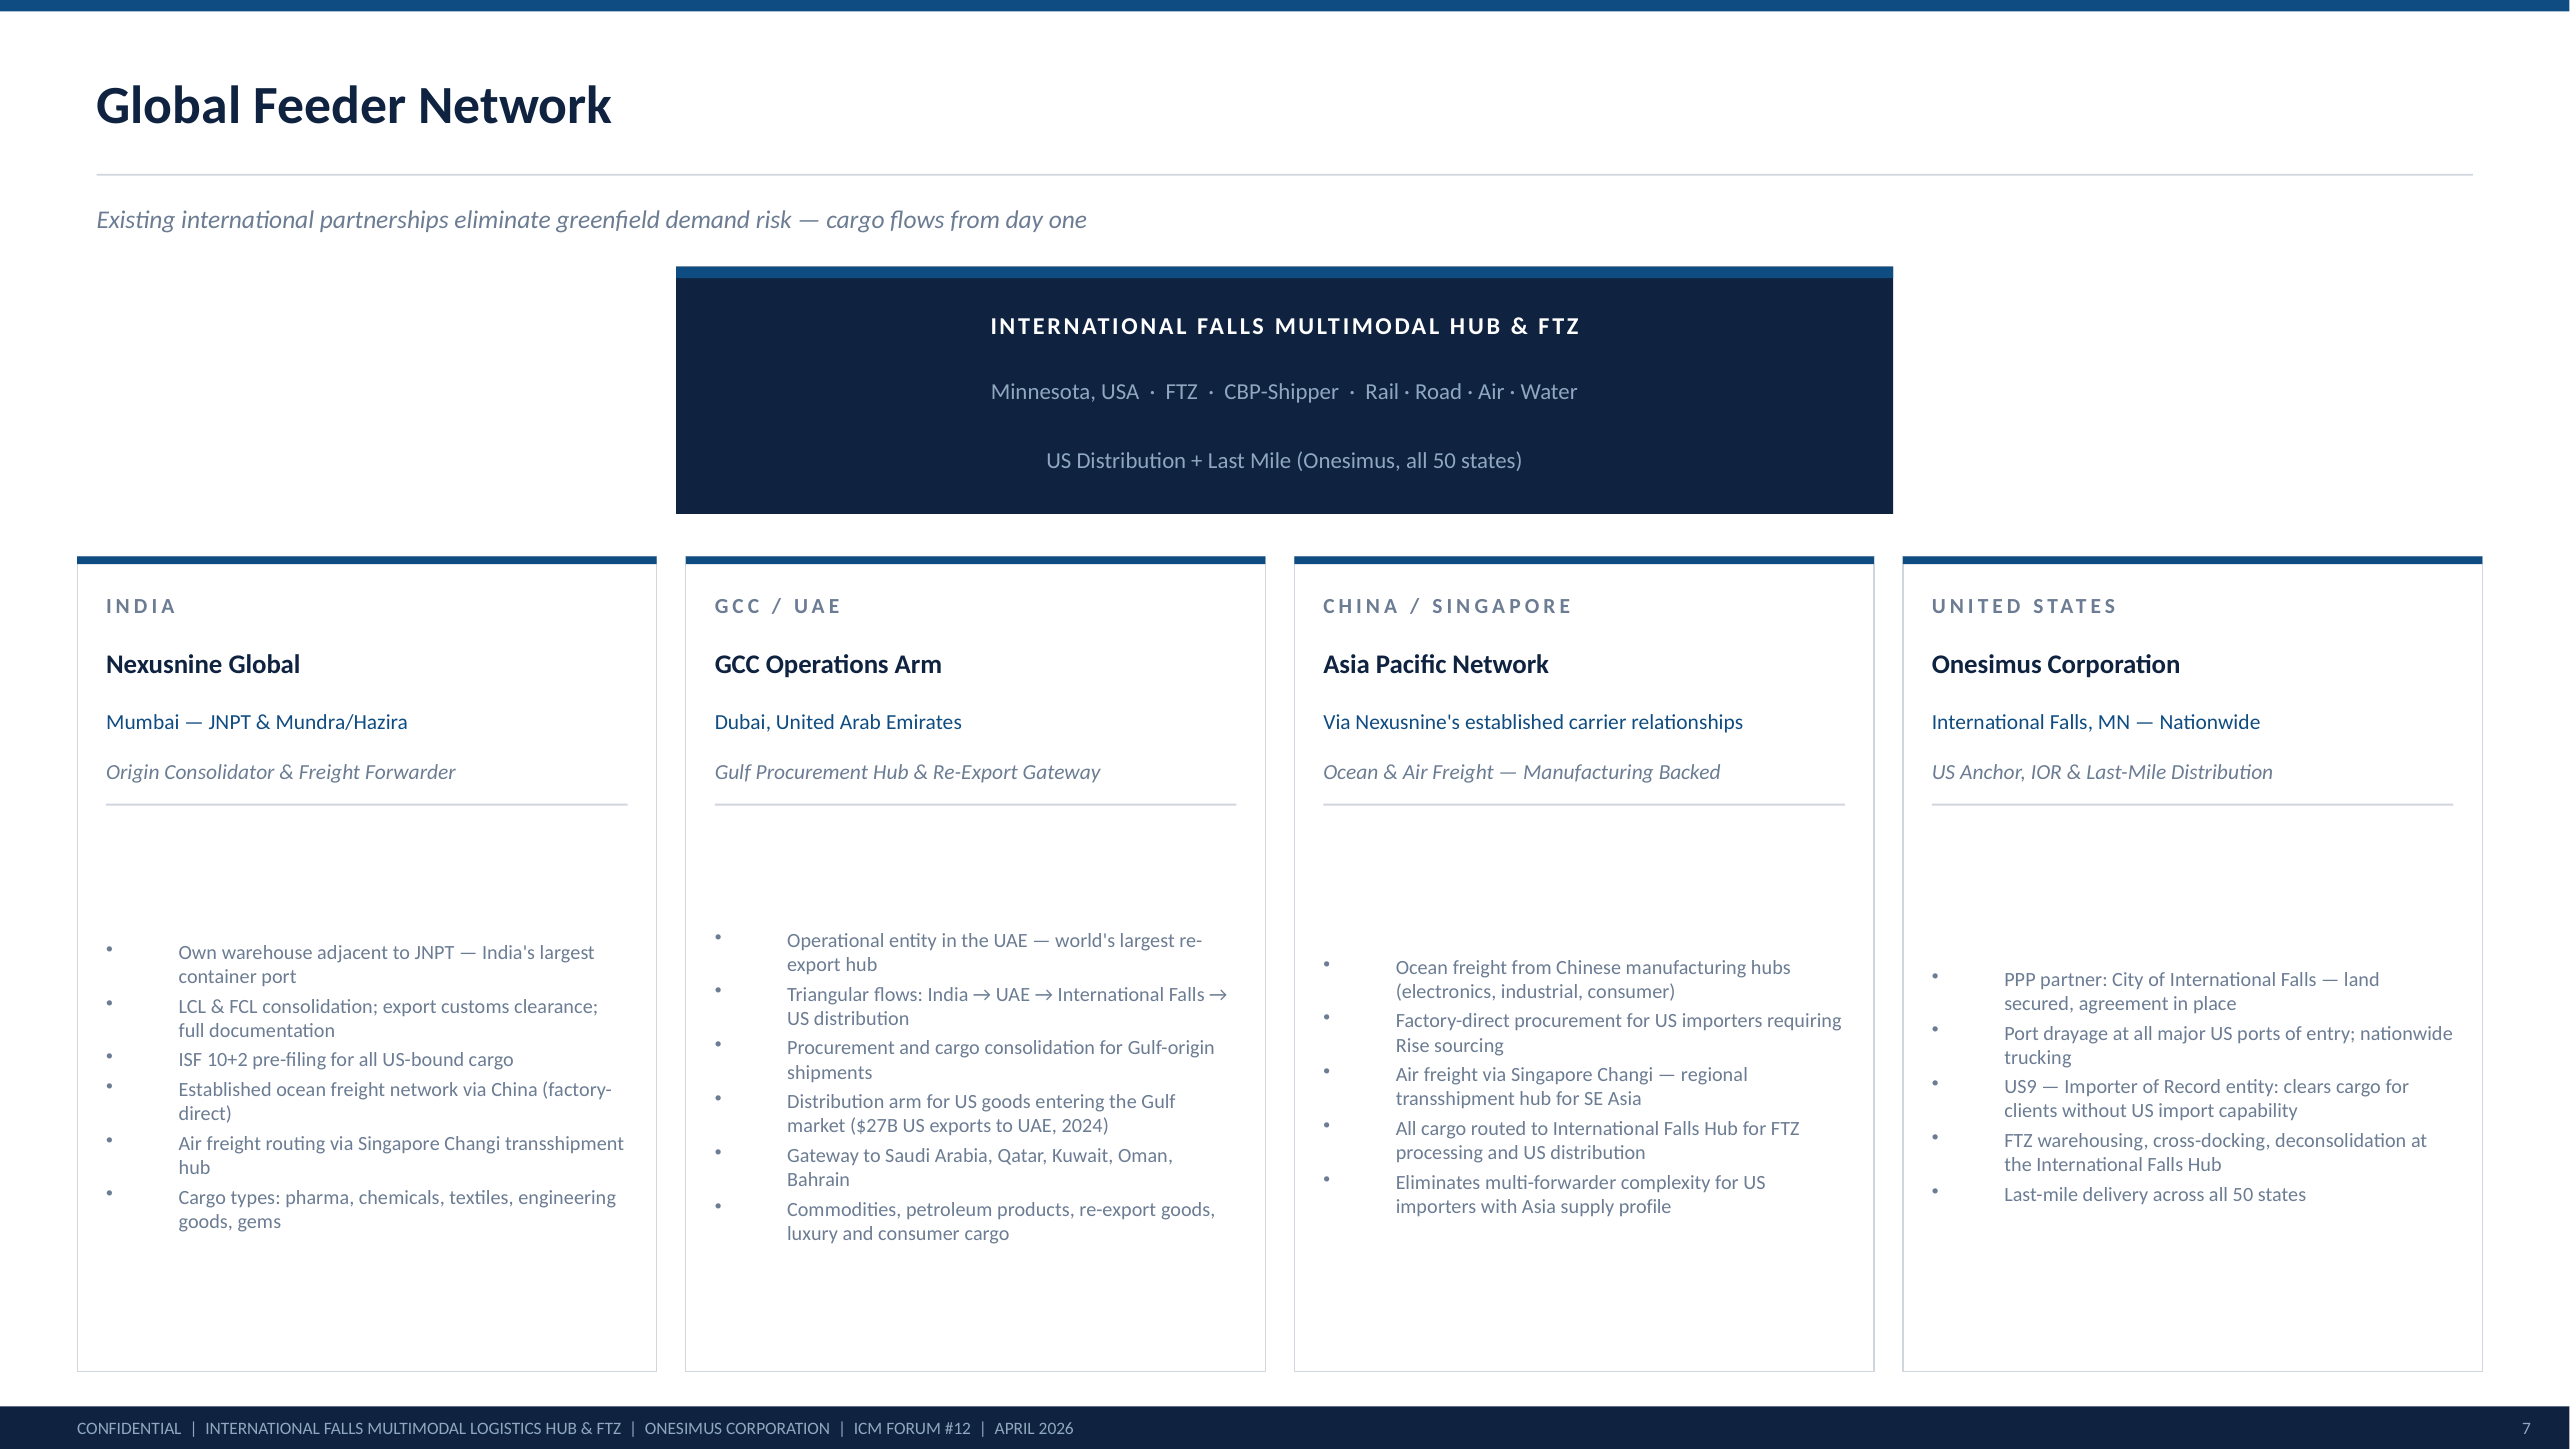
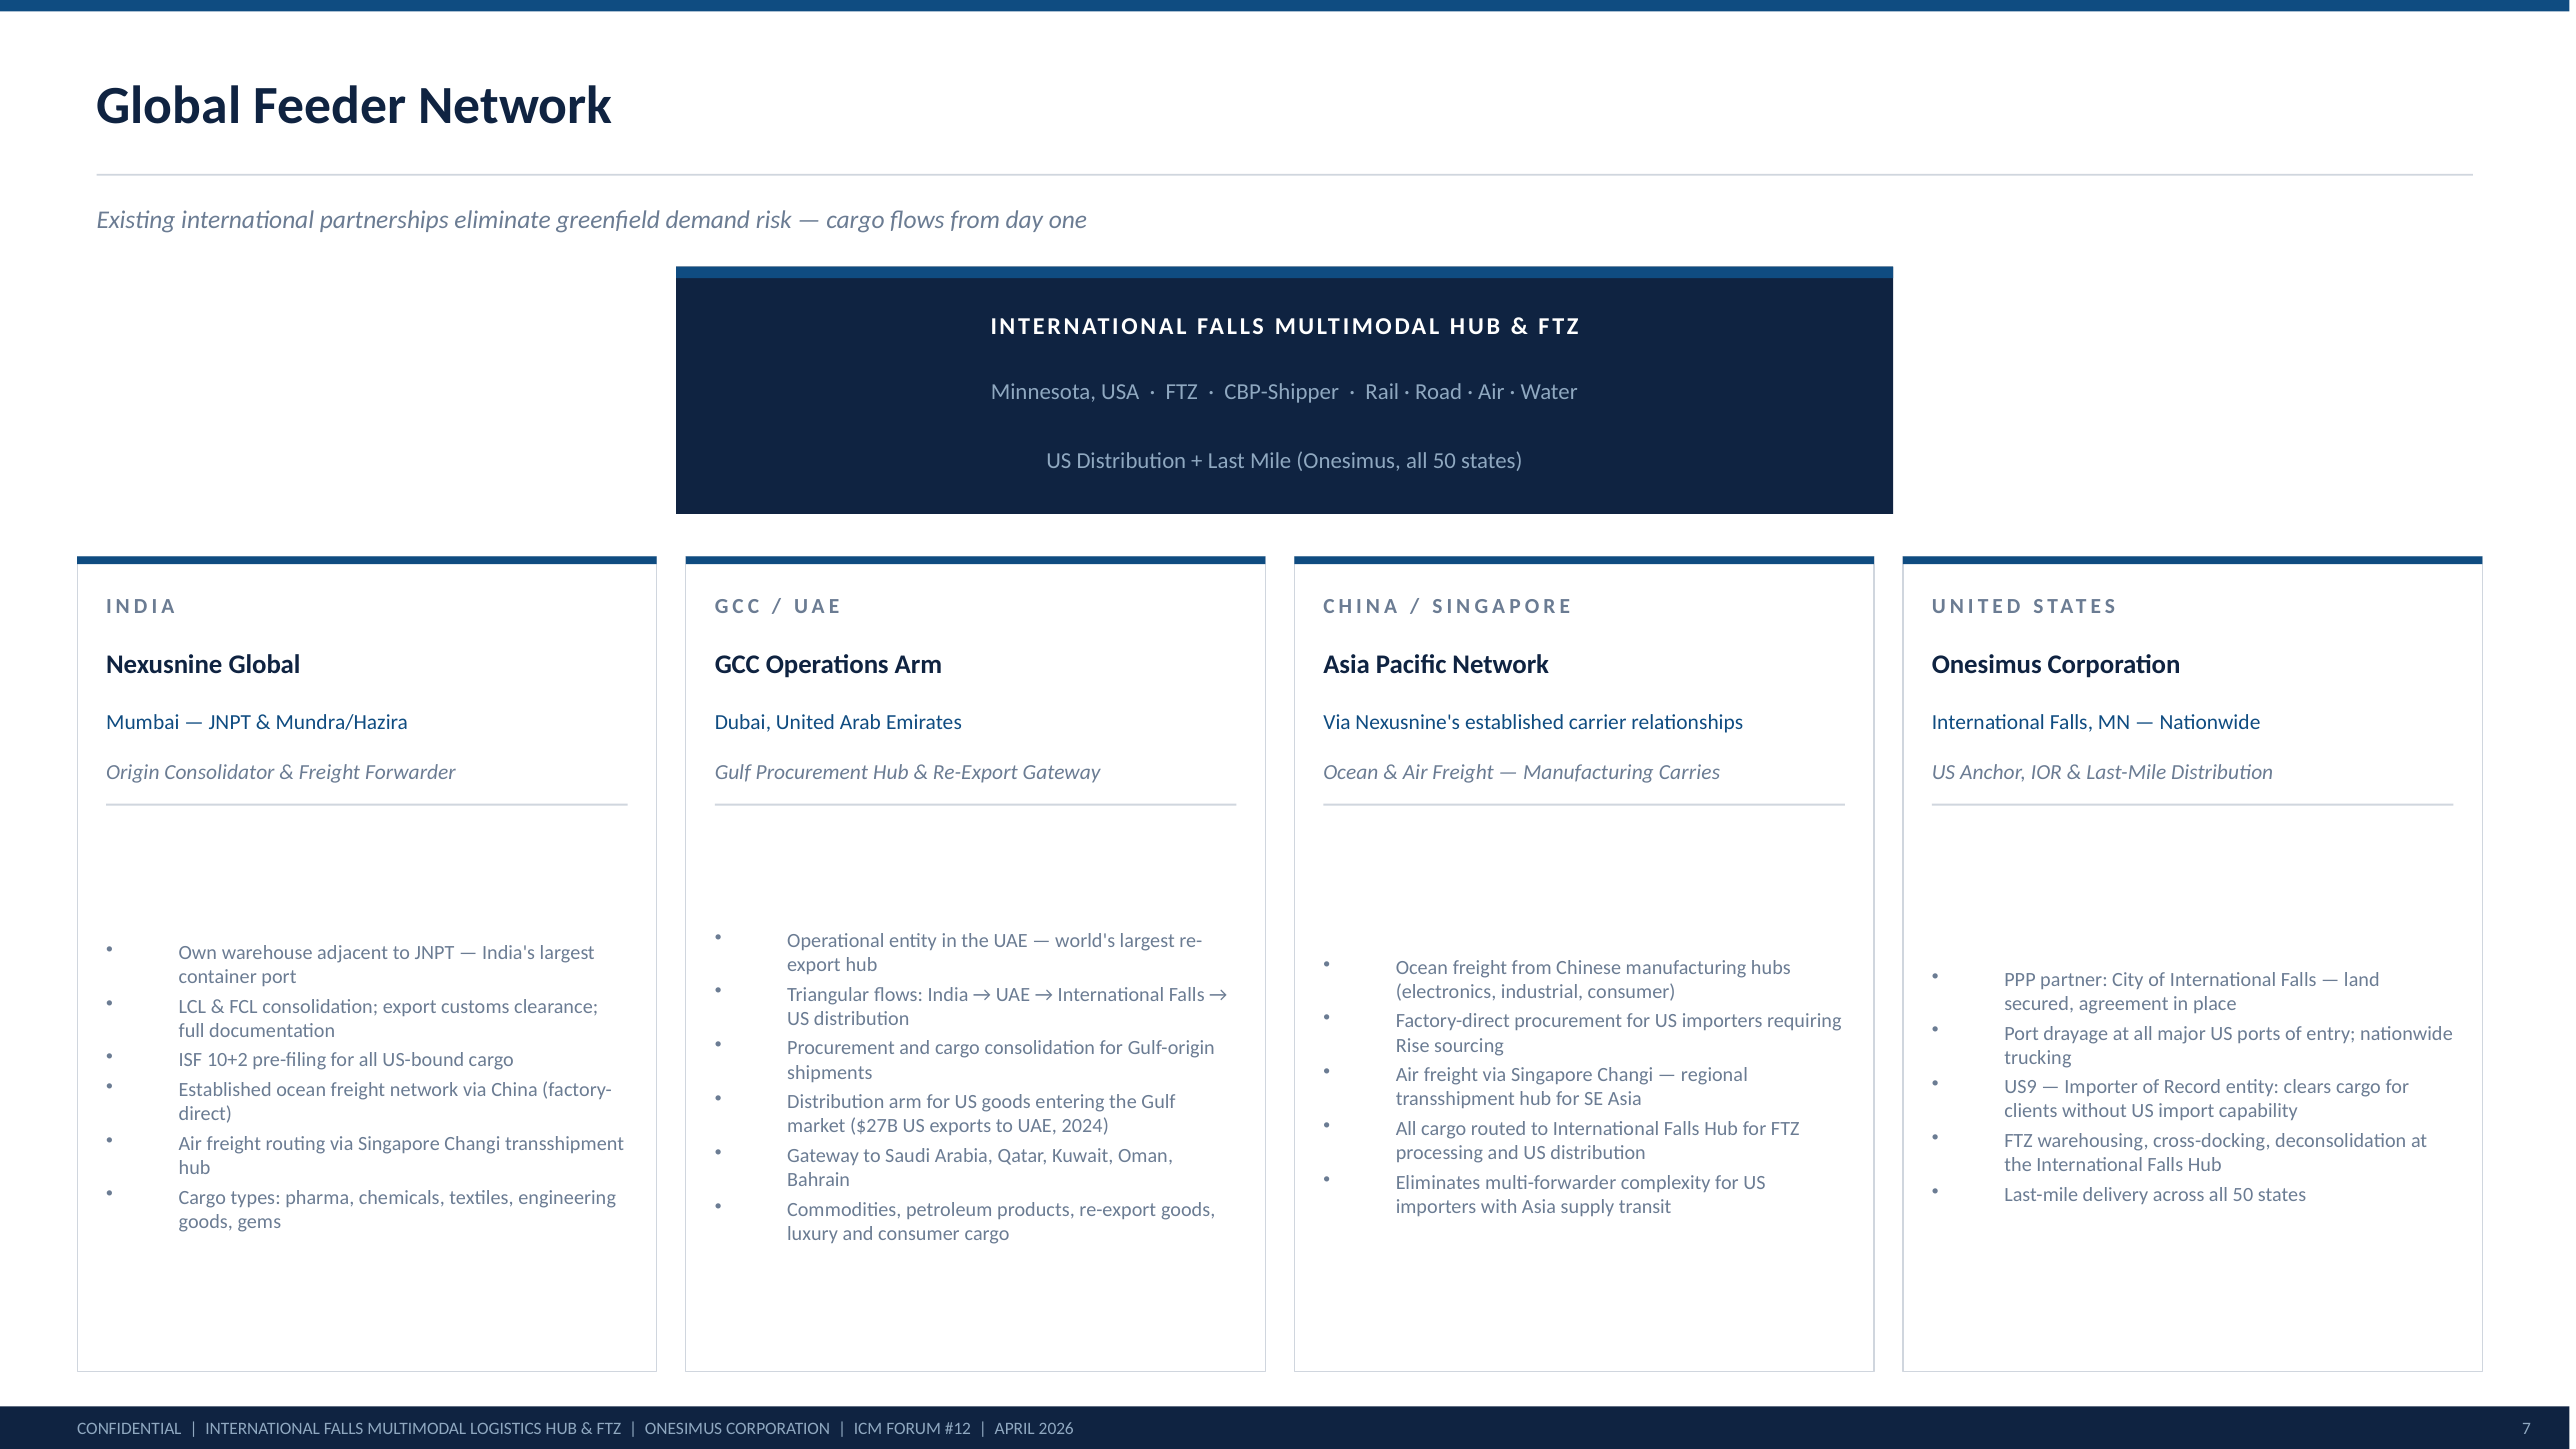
Backed: Backed -> Carries
profile: profile -> transit
